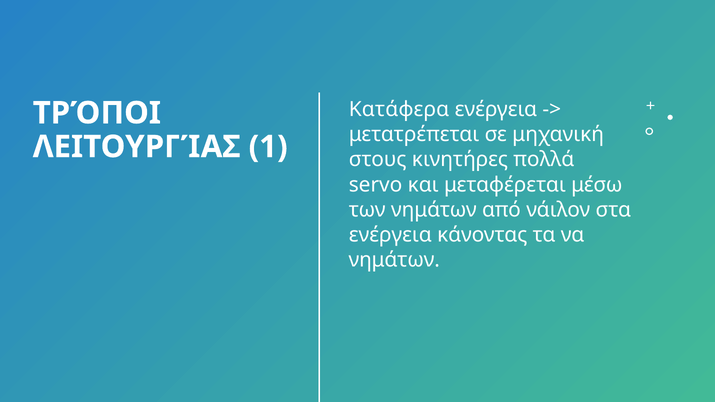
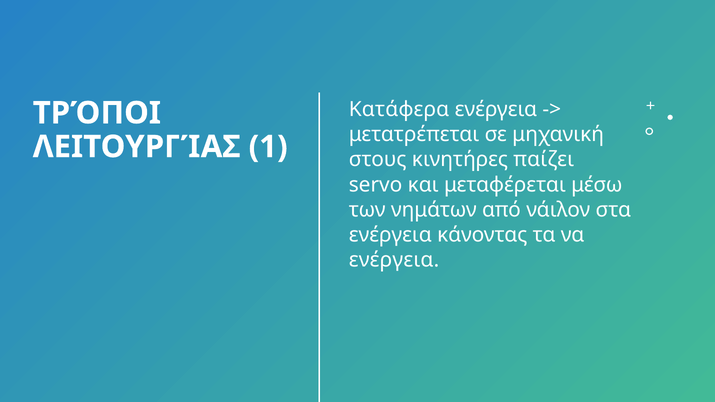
πολλά: πολλά -> παίζει
νημάτων at (394, 260): νημάτων -> ενέργεια
